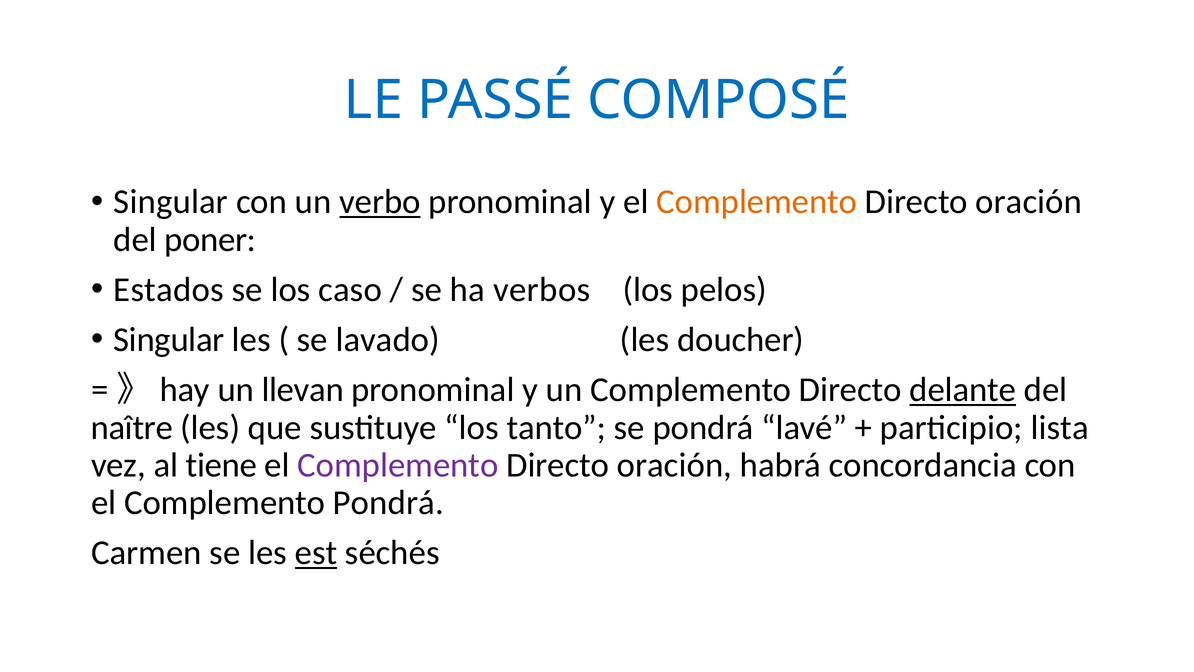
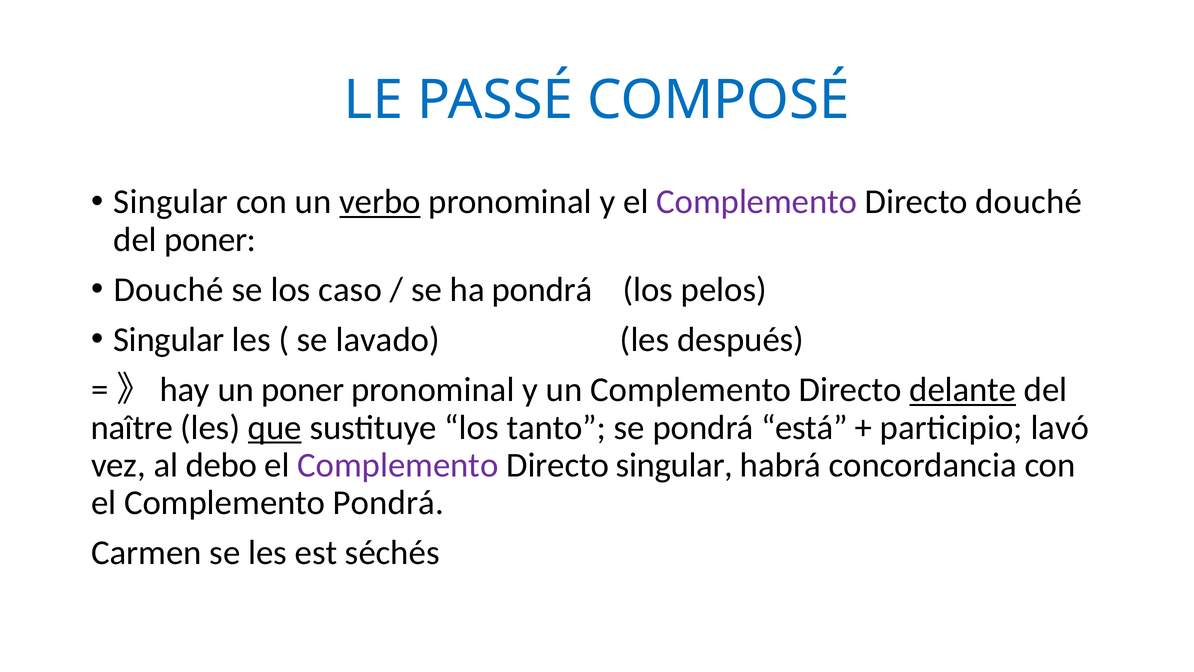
Complemento at (757, 202) colour: orange -> purple
oración at (1029, 202): oración -> douché
Estados at (169, 290): Estados -> Douché
ha verbos: verbos -> pondrá
doucher: doucher -> después
un llevan: llevan -> poner
que underline: none -> present
lavé: lavé -> está
lista: lista -> lavó
tiene: tiene -> debo
oración at (674, 465): oración -> singular
est underline: present -> none
